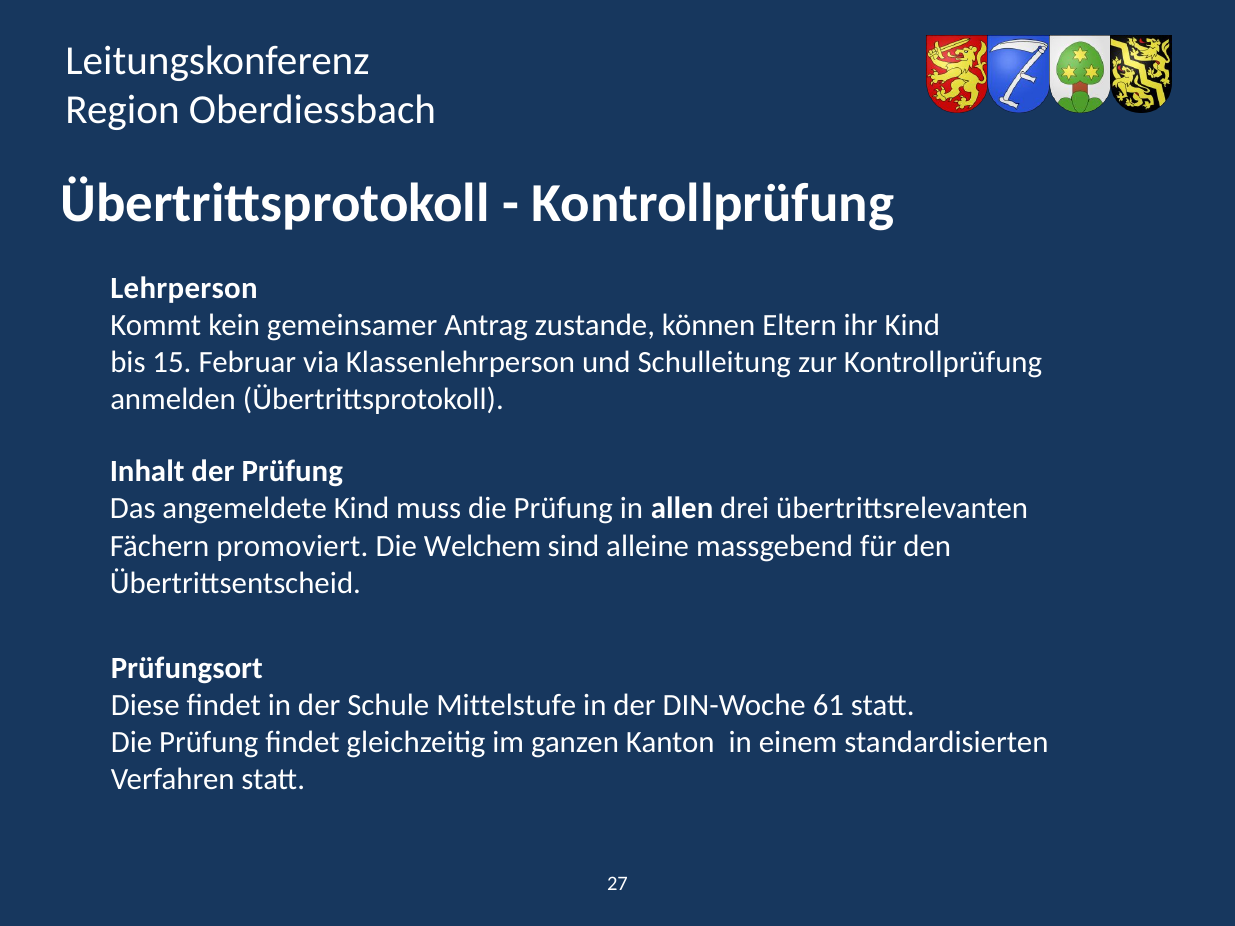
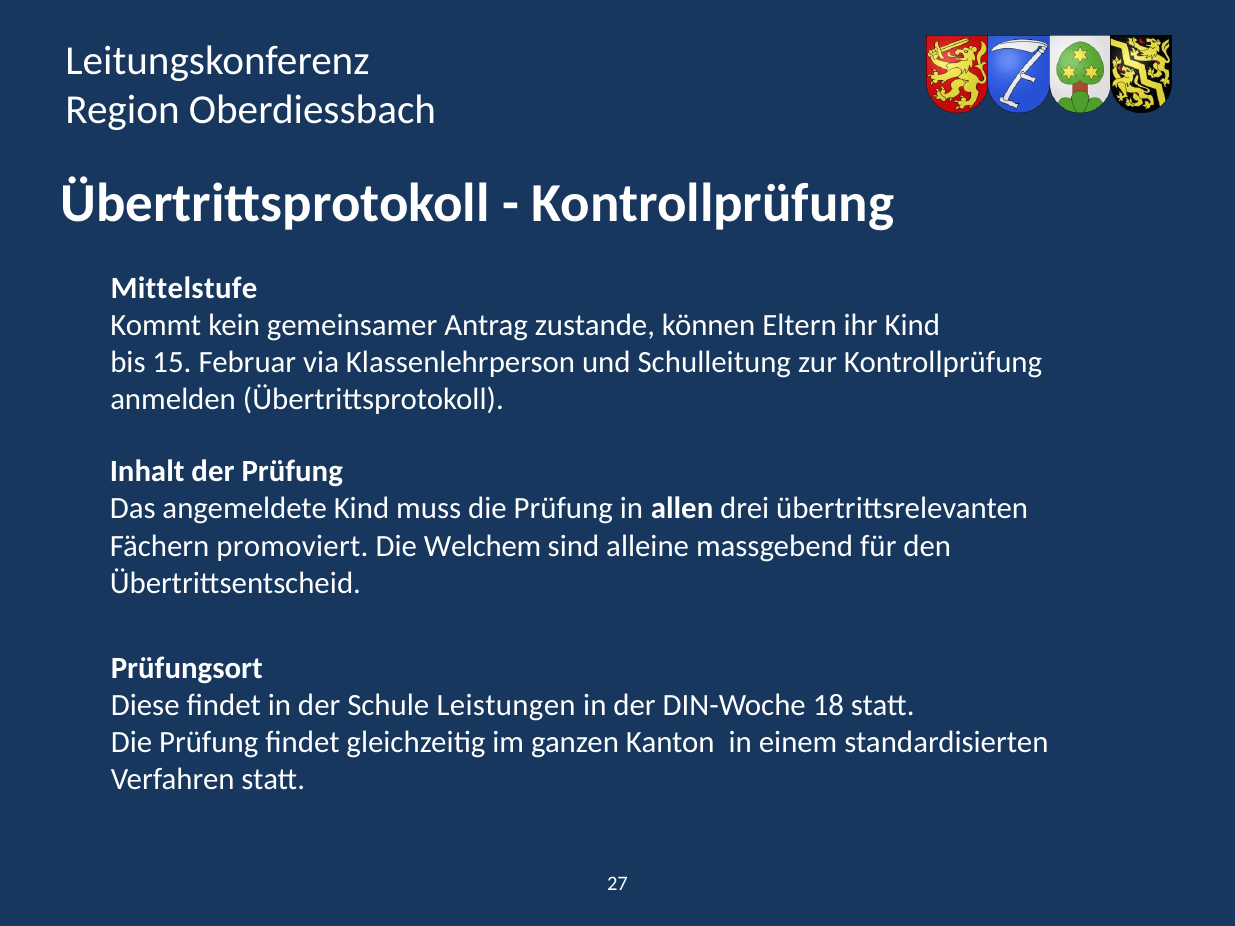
Lehrperson: Lehrperson -> Mittelstufe
Mittelstufe: Mittelstufe -> Leistungen
61: 61 -> 18
